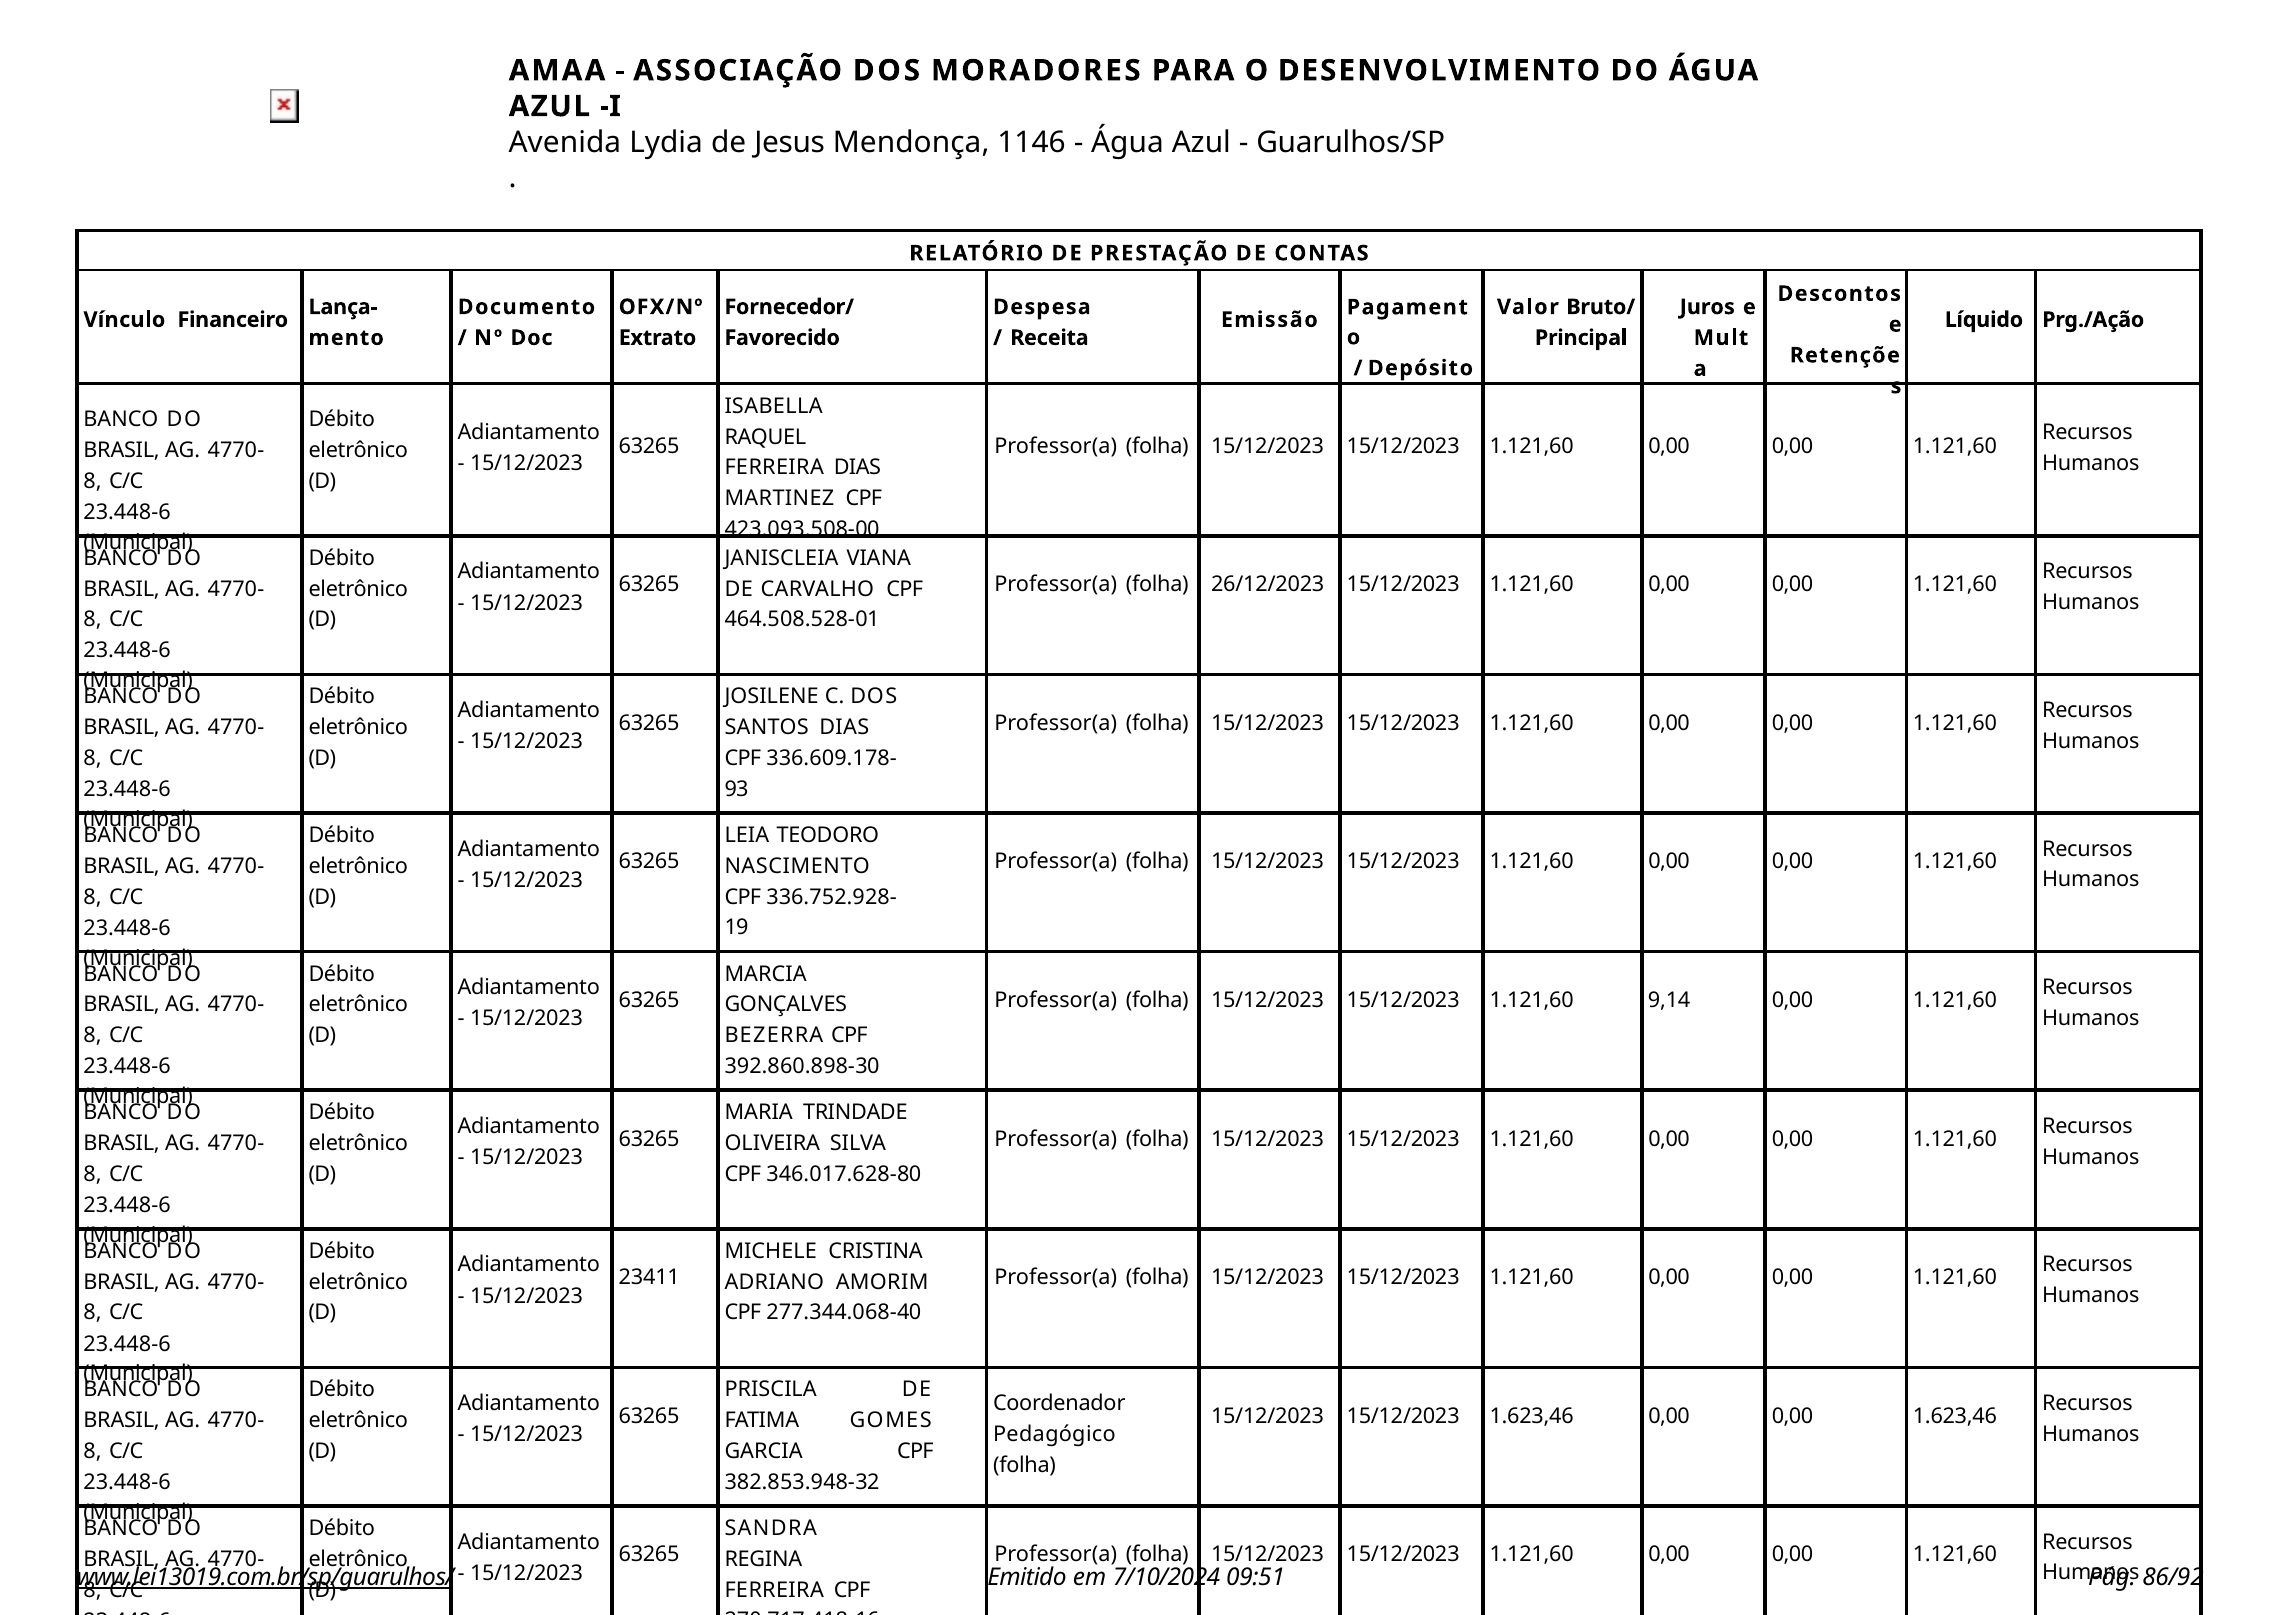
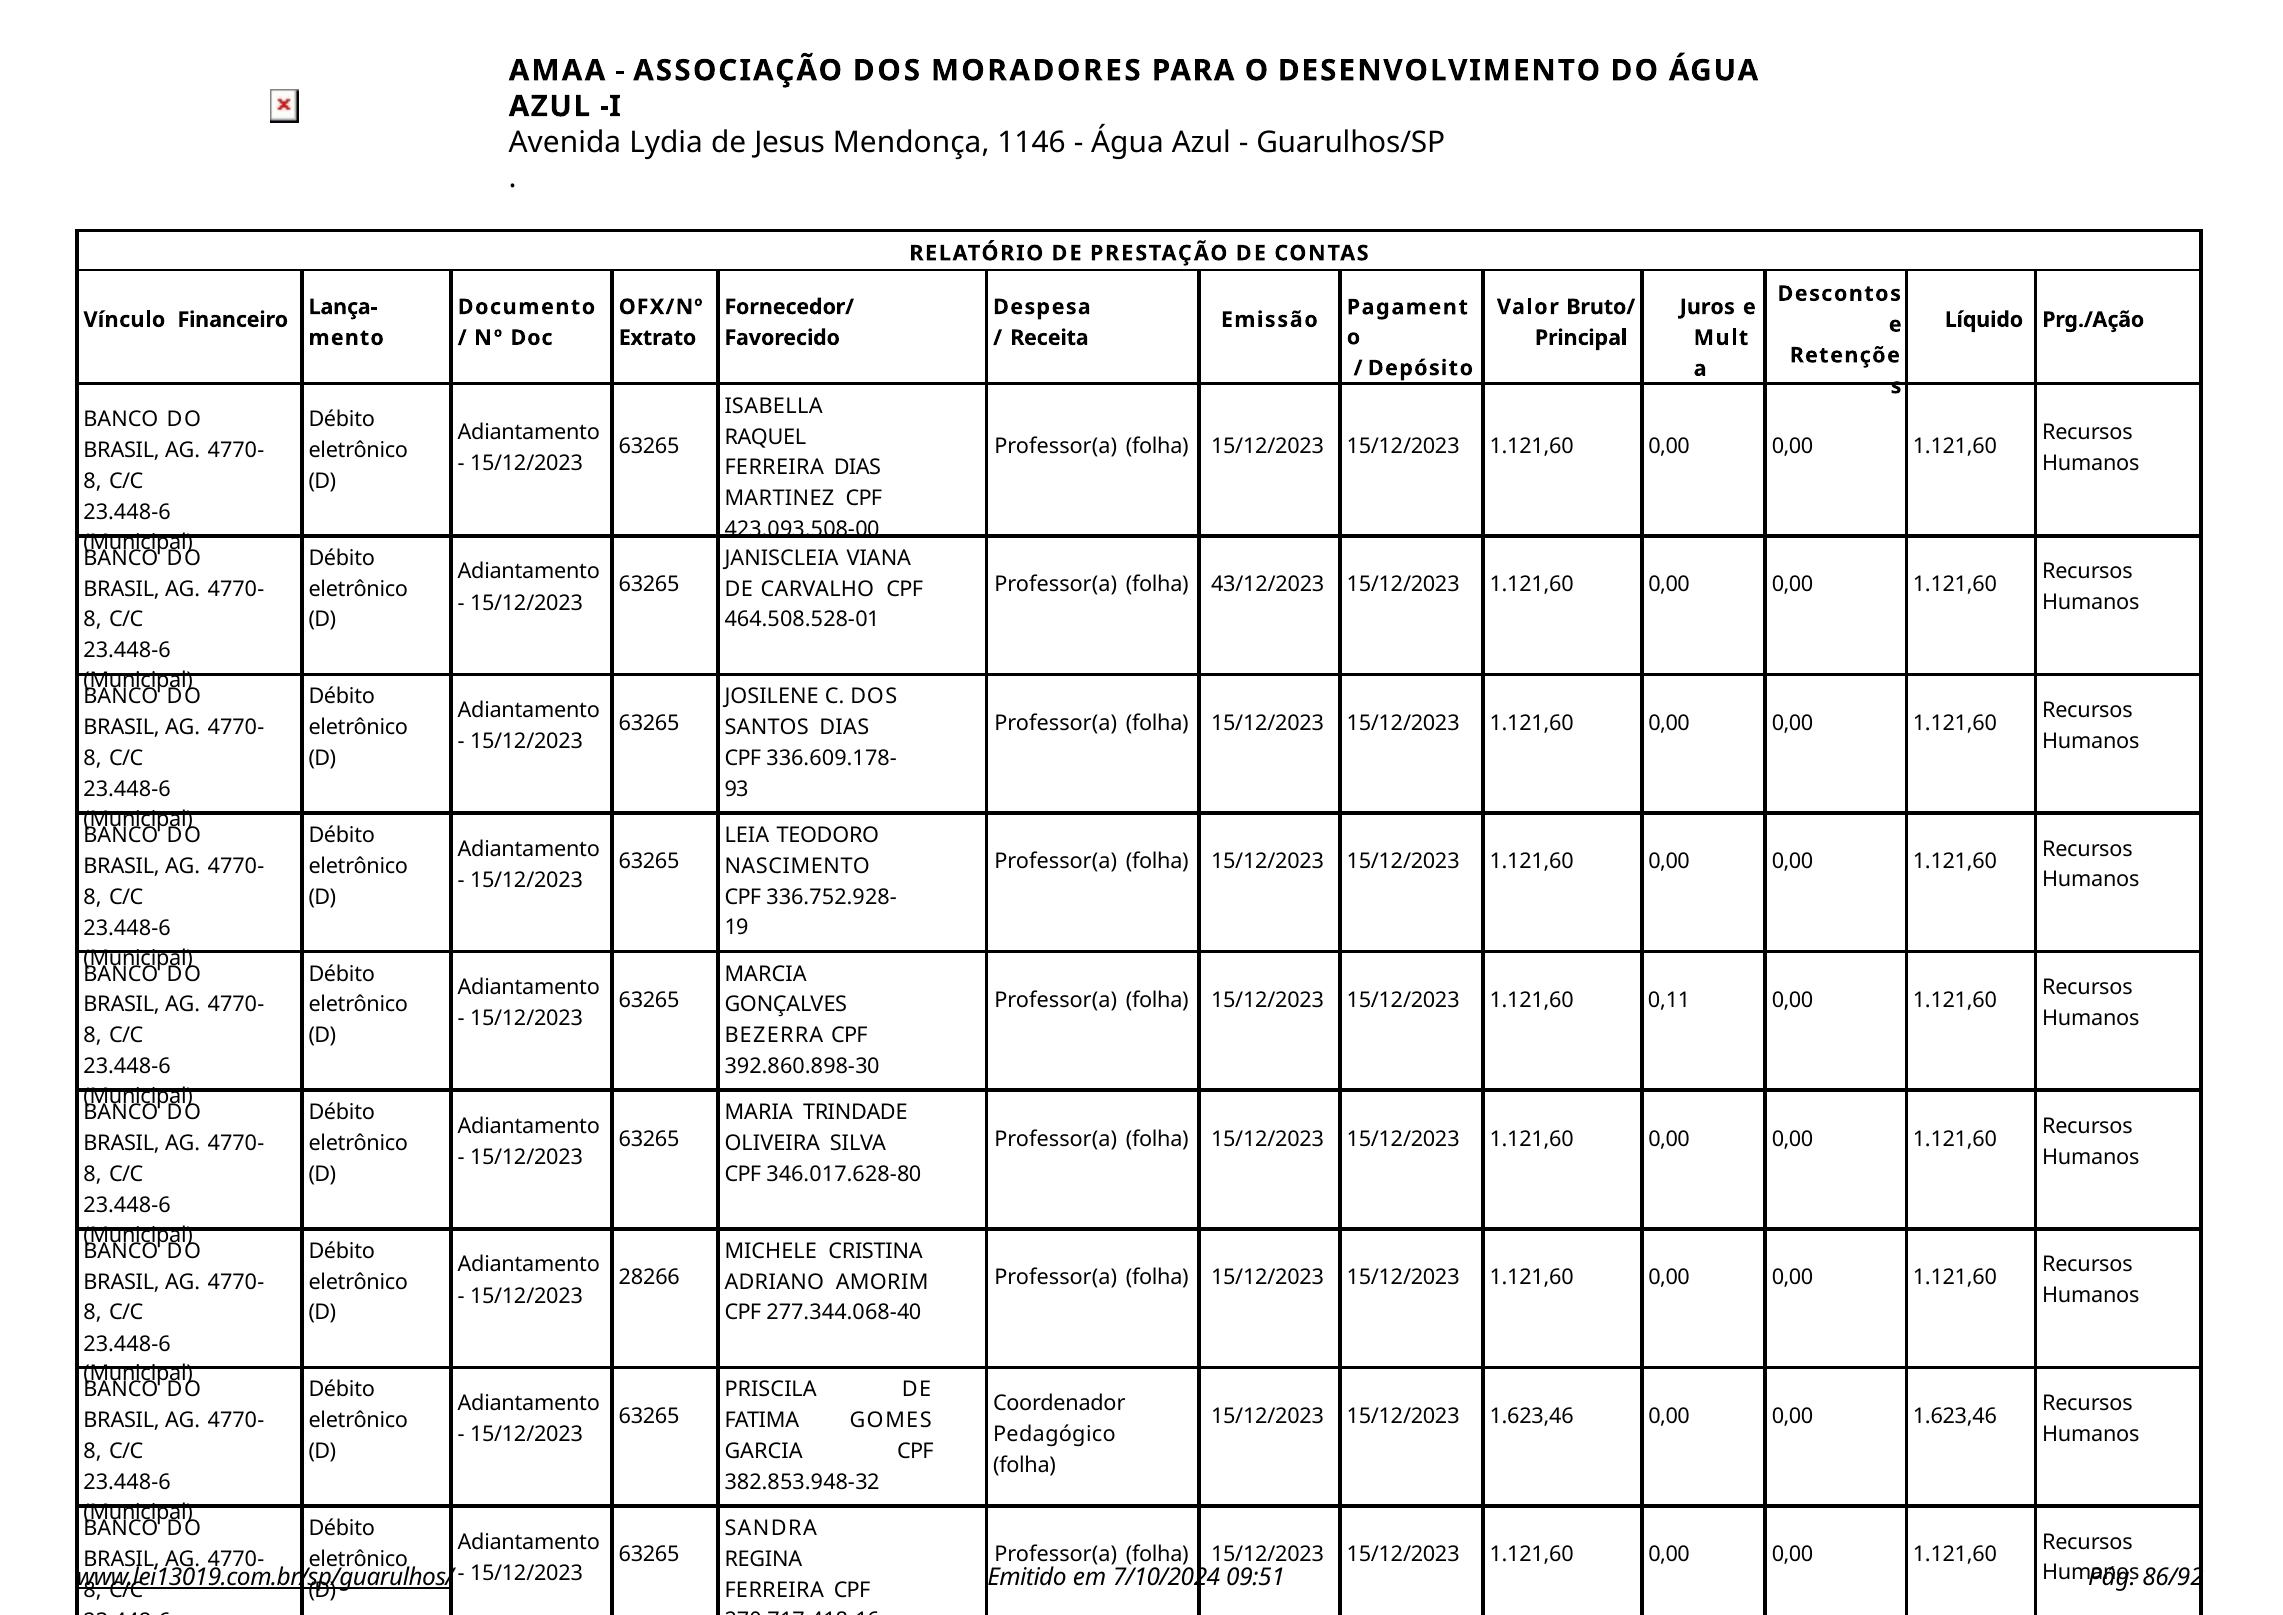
26/12/2023: 26/12/2023 -> 43/12/2023
9,14: 9,14 -> 0,11
23411: 23411 -> 28266
